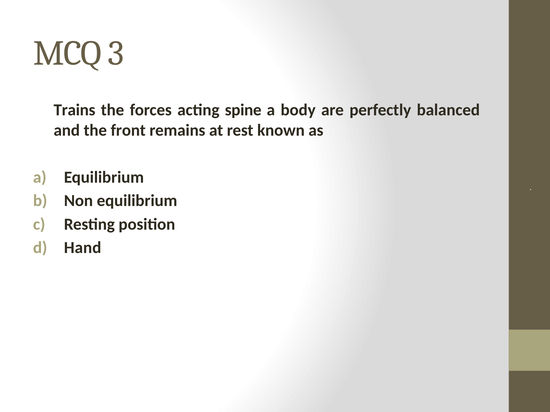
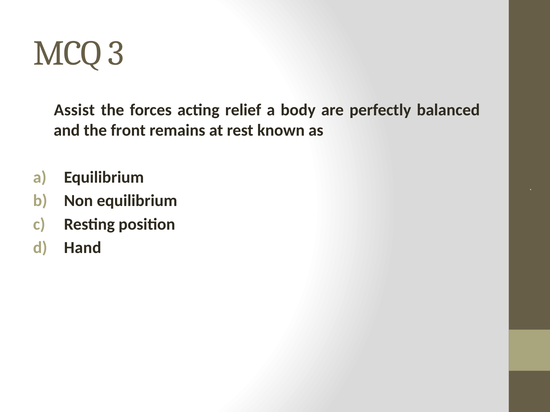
Trains: Trains -> Assist
spine: spine -> relief
